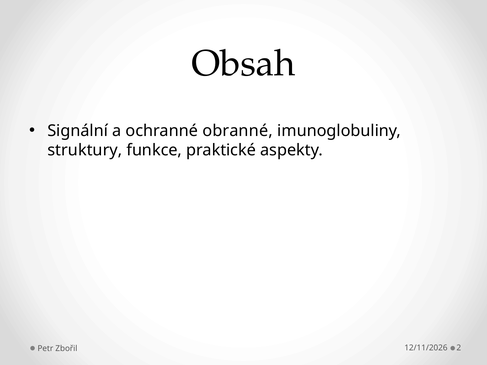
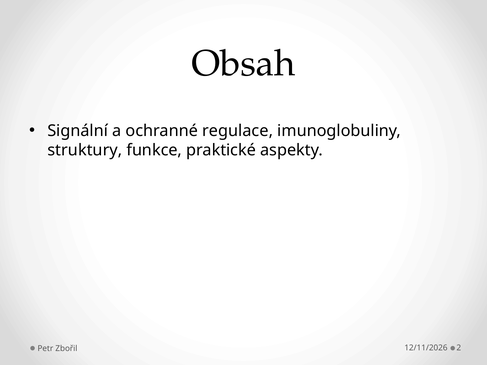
obranné: obranné -> regulace
